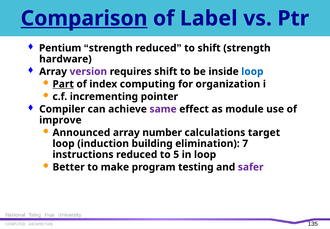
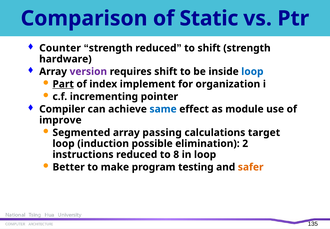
Comparison underline: present -> none
Label: Label -> Static
Pentium: Pentium -> Counter
computing: computing -> implement
same colour: purple -> blue
Announced: Announced -> Segmented
number: number -> passing
building: building -> possible
7: 7 -> 2
5: 5 -> 8
safer colour: purple -> orange
